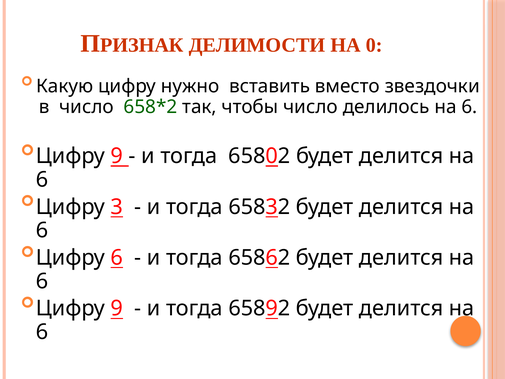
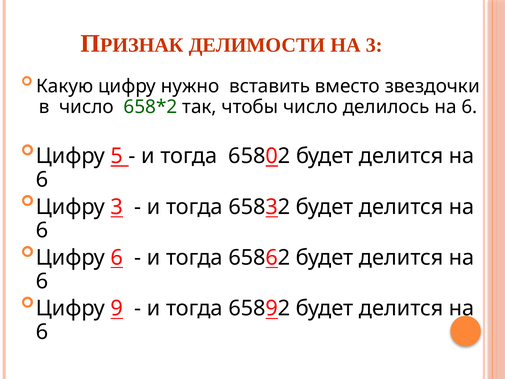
НА 0: 0 -> 3
9 at (117, 156): 9 -> 5
